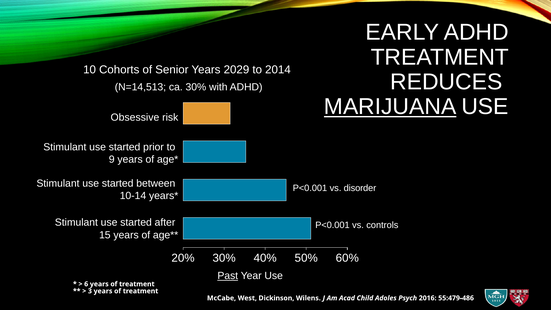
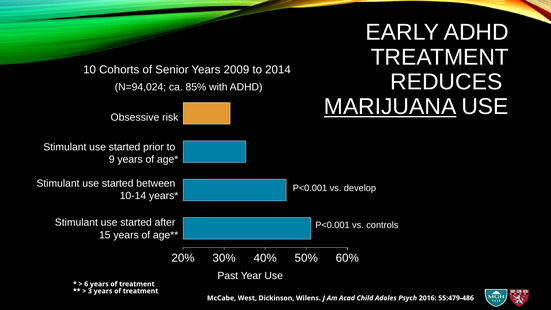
2029: 2029 -> 2009
N=14,513: N=14,513 -> N=94,024
ca 30%: 30% -> 85%
disorder: disorder -> develop
Past underline: present -> none
